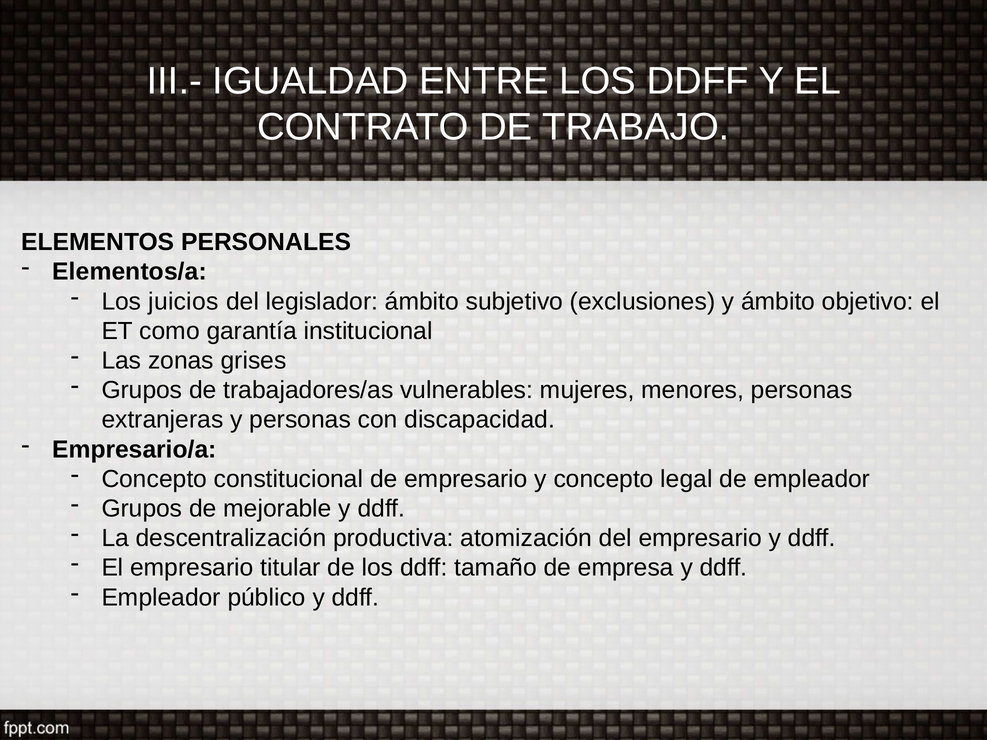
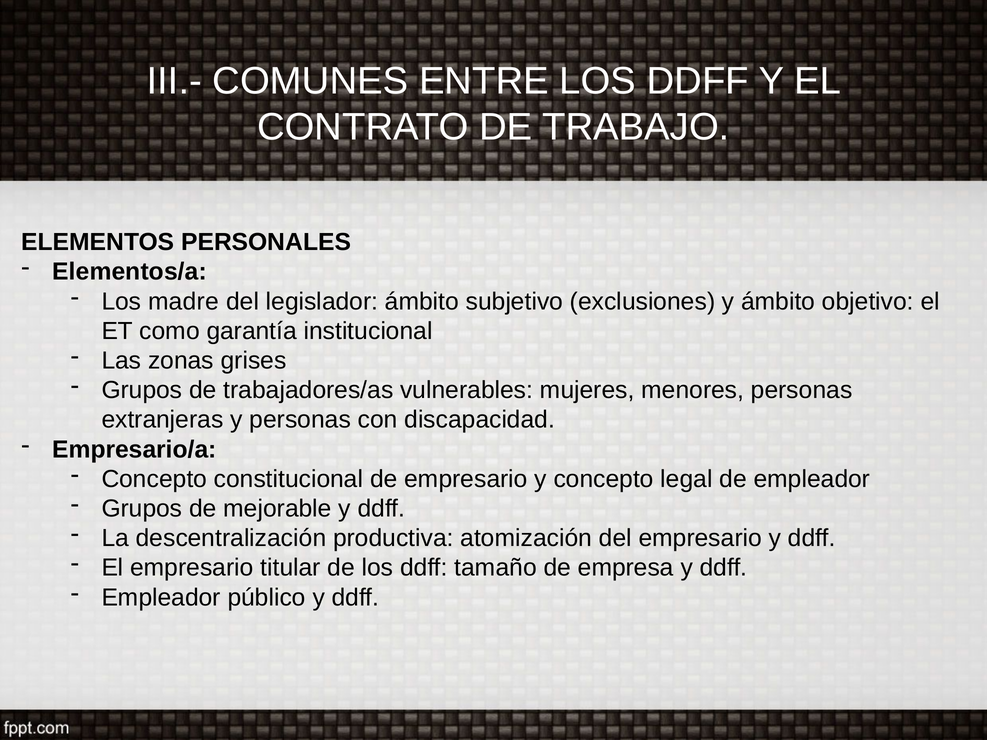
IGUALDAD: IGUALDAD -> COMUNES
juicios: juicios -> madre
